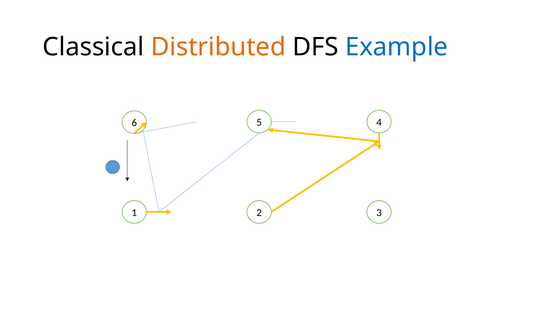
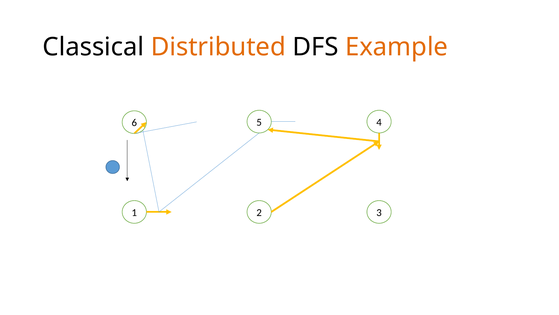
Example colour: blue -> orange
